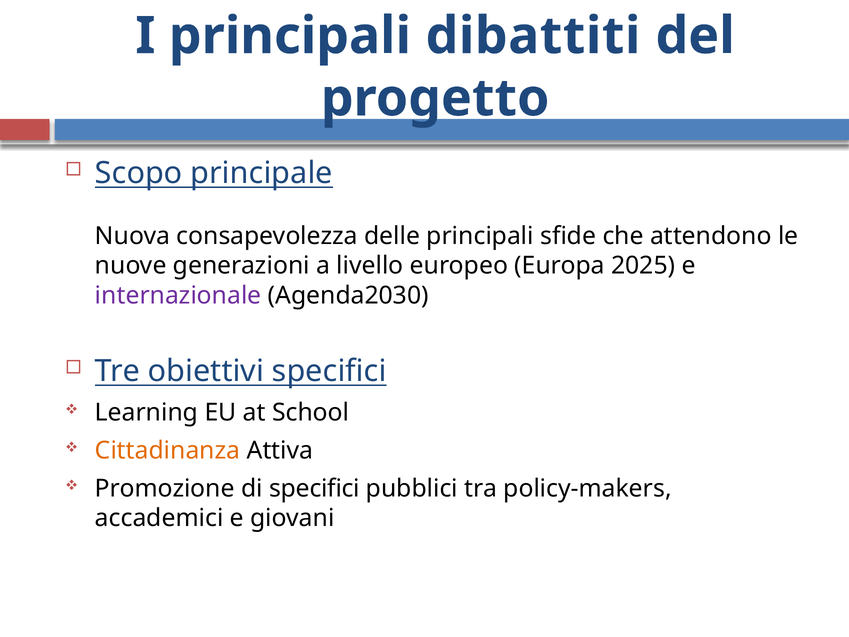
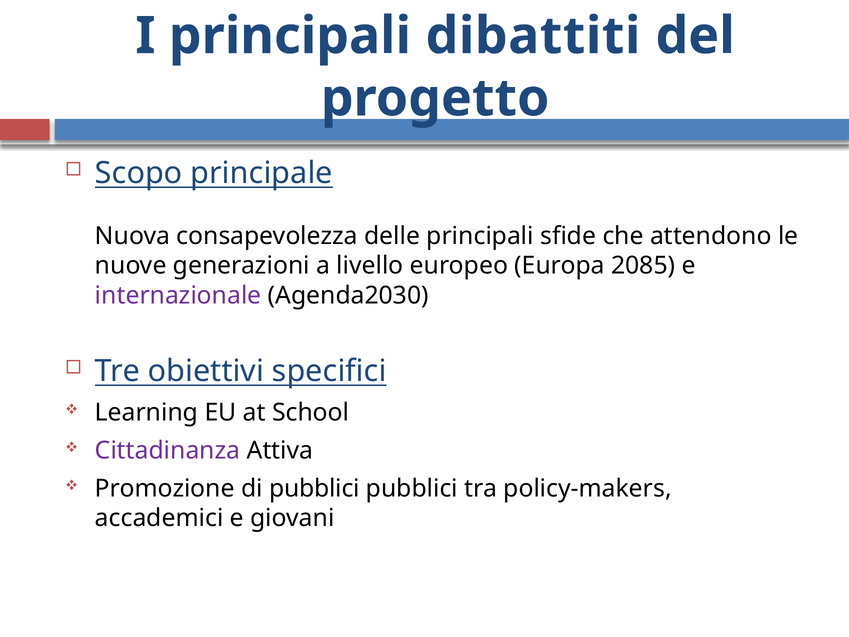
2025: 2025 -> 2085
Cittadinanza colour: orange -> purple
di specifici: specifici -> pubblici
